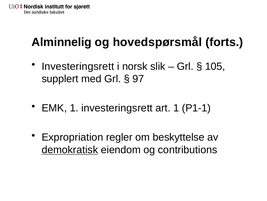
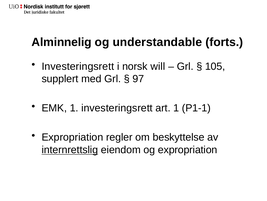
hovedspørsmål: hovedspørsmål -> understandable
slik: slik -> will
demokratisk: demokratisk -> internrettslig
og contributions: contributions -> expropriation
